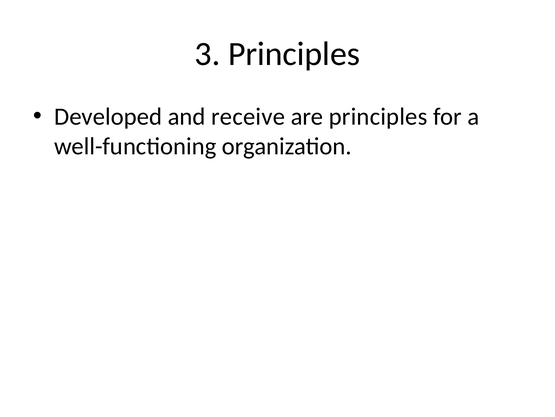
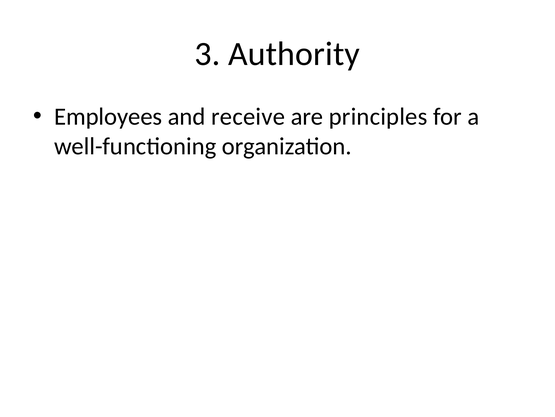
3 Principles: Principles -> Authority
Developed: Developed -> Employees
